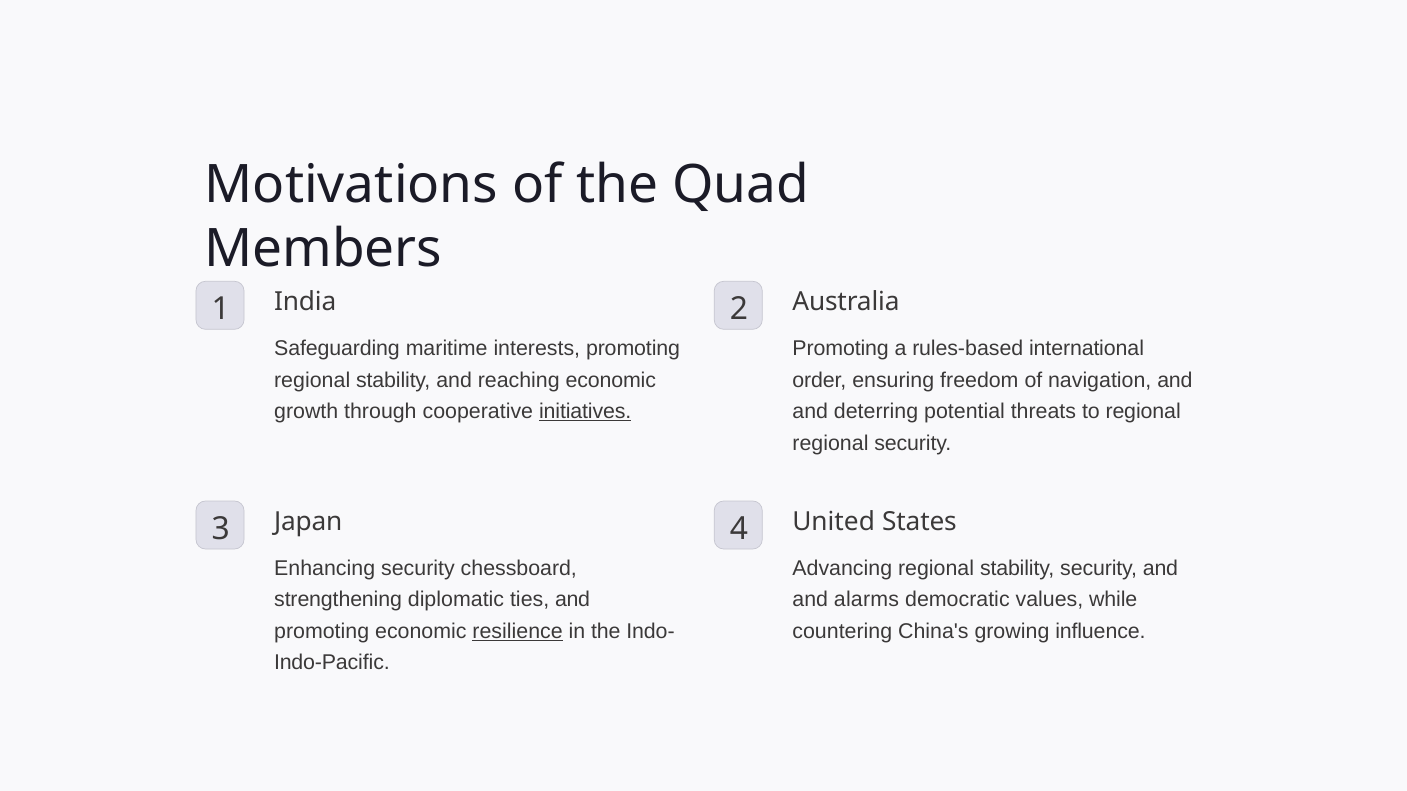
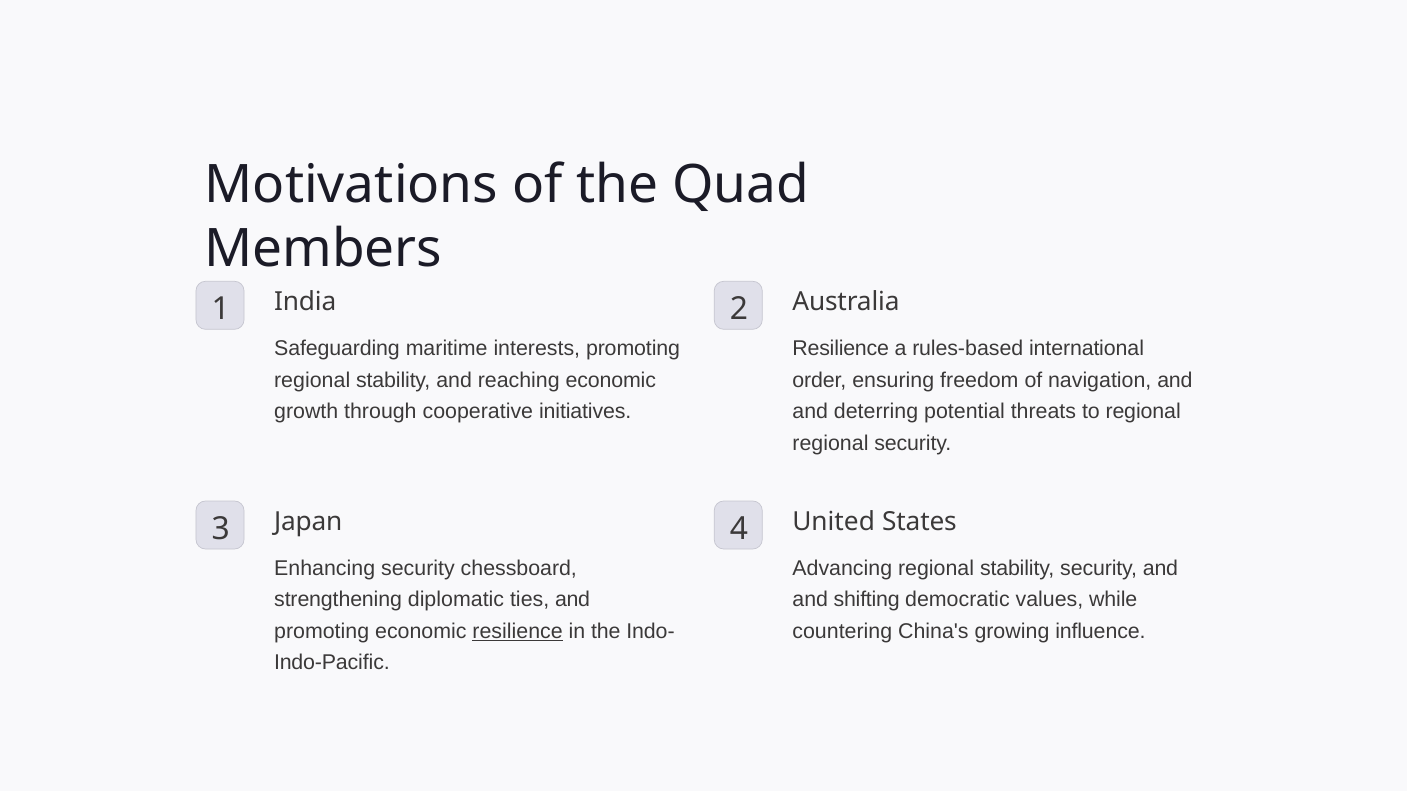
Promoting at (841, 349): Promoting -> Resilience
initiatives underline: present -> none
alarms: alarms -> shifting
